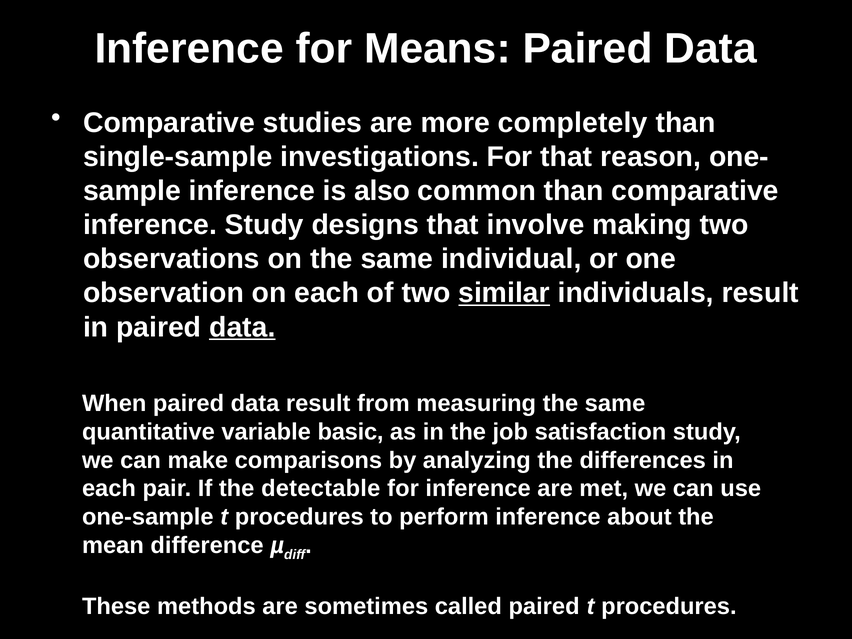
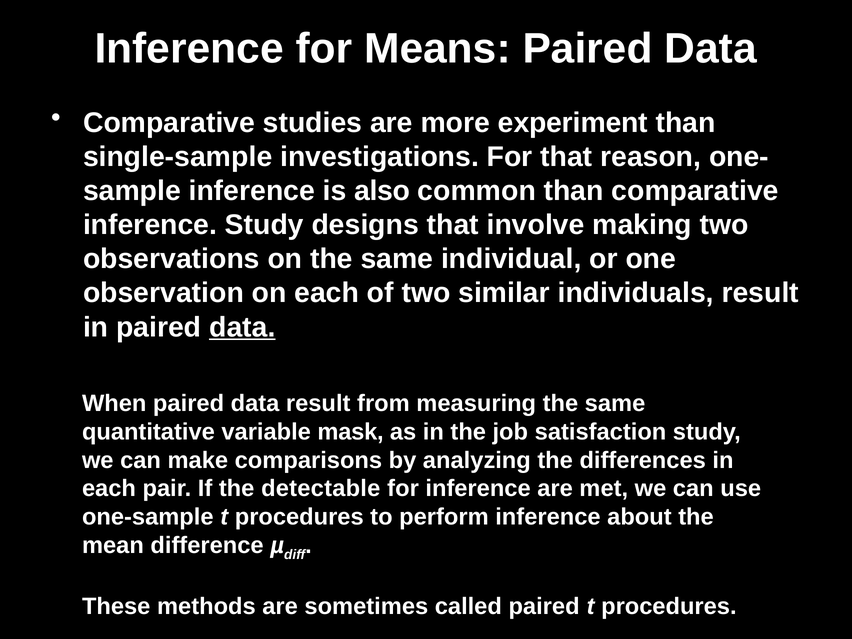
completely: completely -> experiment
similar underline: present -> none
basic: basic -> mask
